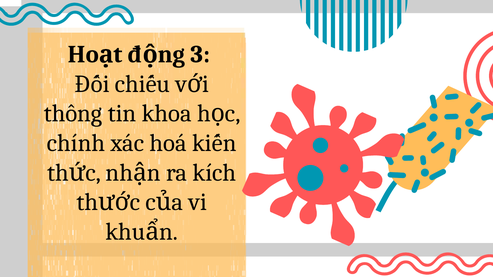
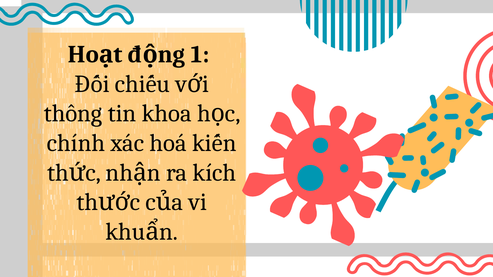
3: 3 -> 1
